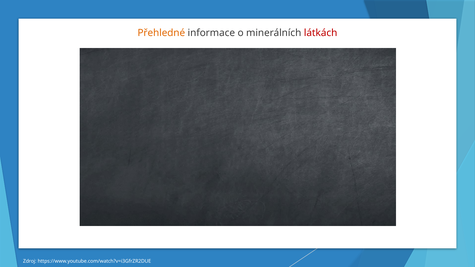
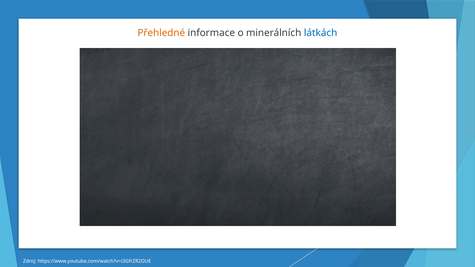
látkách colour: red -> blue
